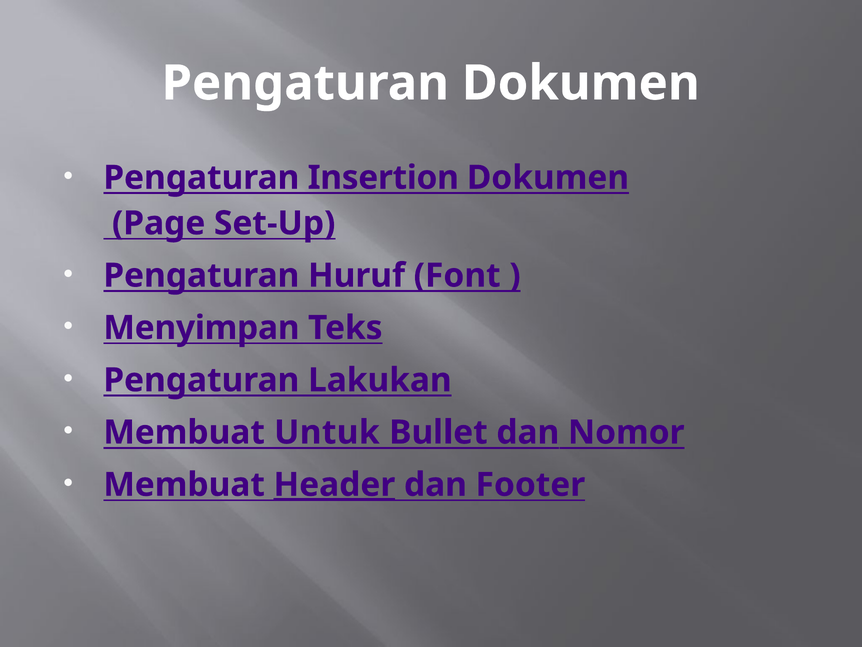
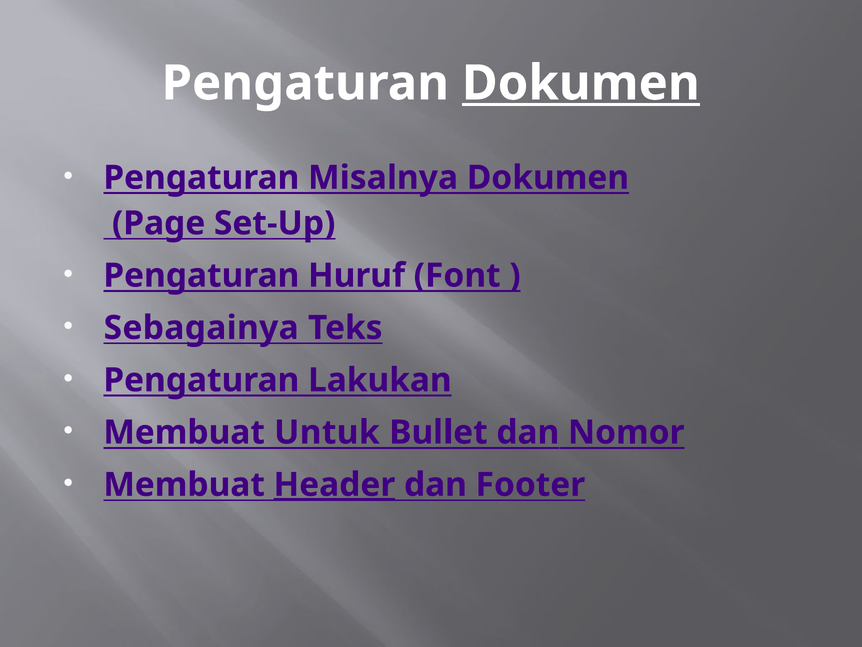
Dokumen at (581, 83) underline: none -> present
Insertion: Insertion -> Misalnya
Menyimpan: Menyimpan -> Sebagainya
